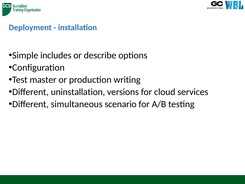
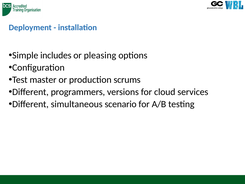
describe: describe -> pleasing
writing: writing -> scrums
uninstallation: uninstallation -> programmers
